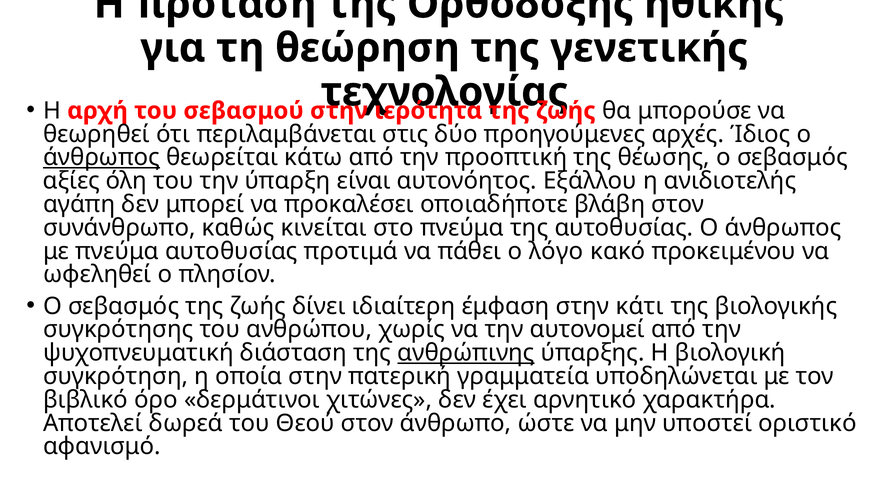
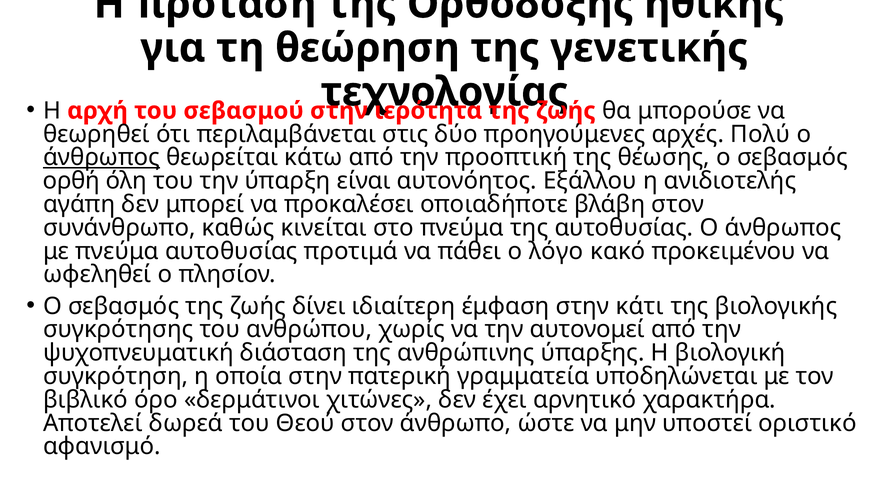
Ίδιος: Ίδιος -> Πολύ
αξίες: αξίες -> ορθή
ανθρώπινης underline: present -> none
